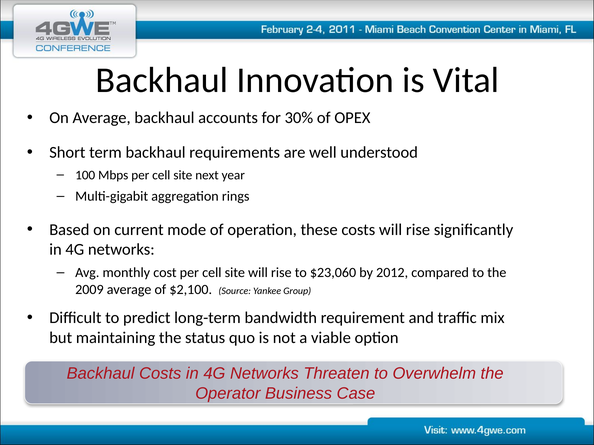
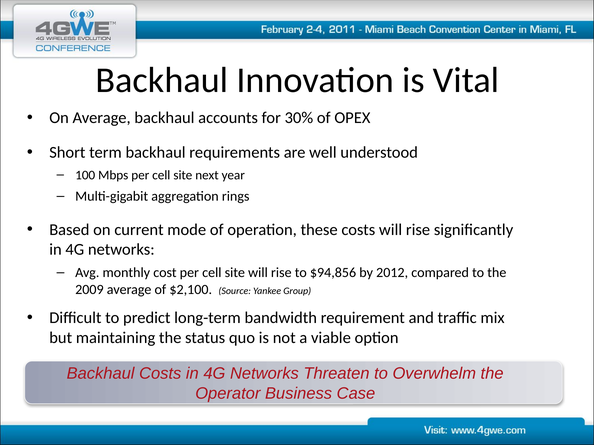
$23,060: $23,060 -> $94,856
